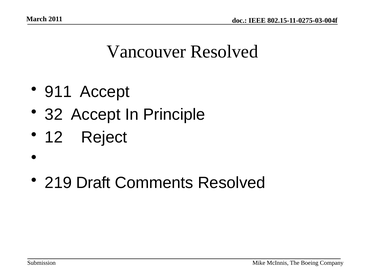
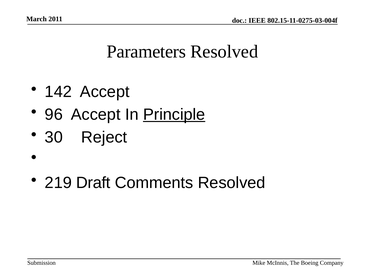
Vancouver: Vancouver -> Parameters
911: 911 -> 142
32: 32 -> 96
Principle underline: none -> present
12: 12 -> 30
